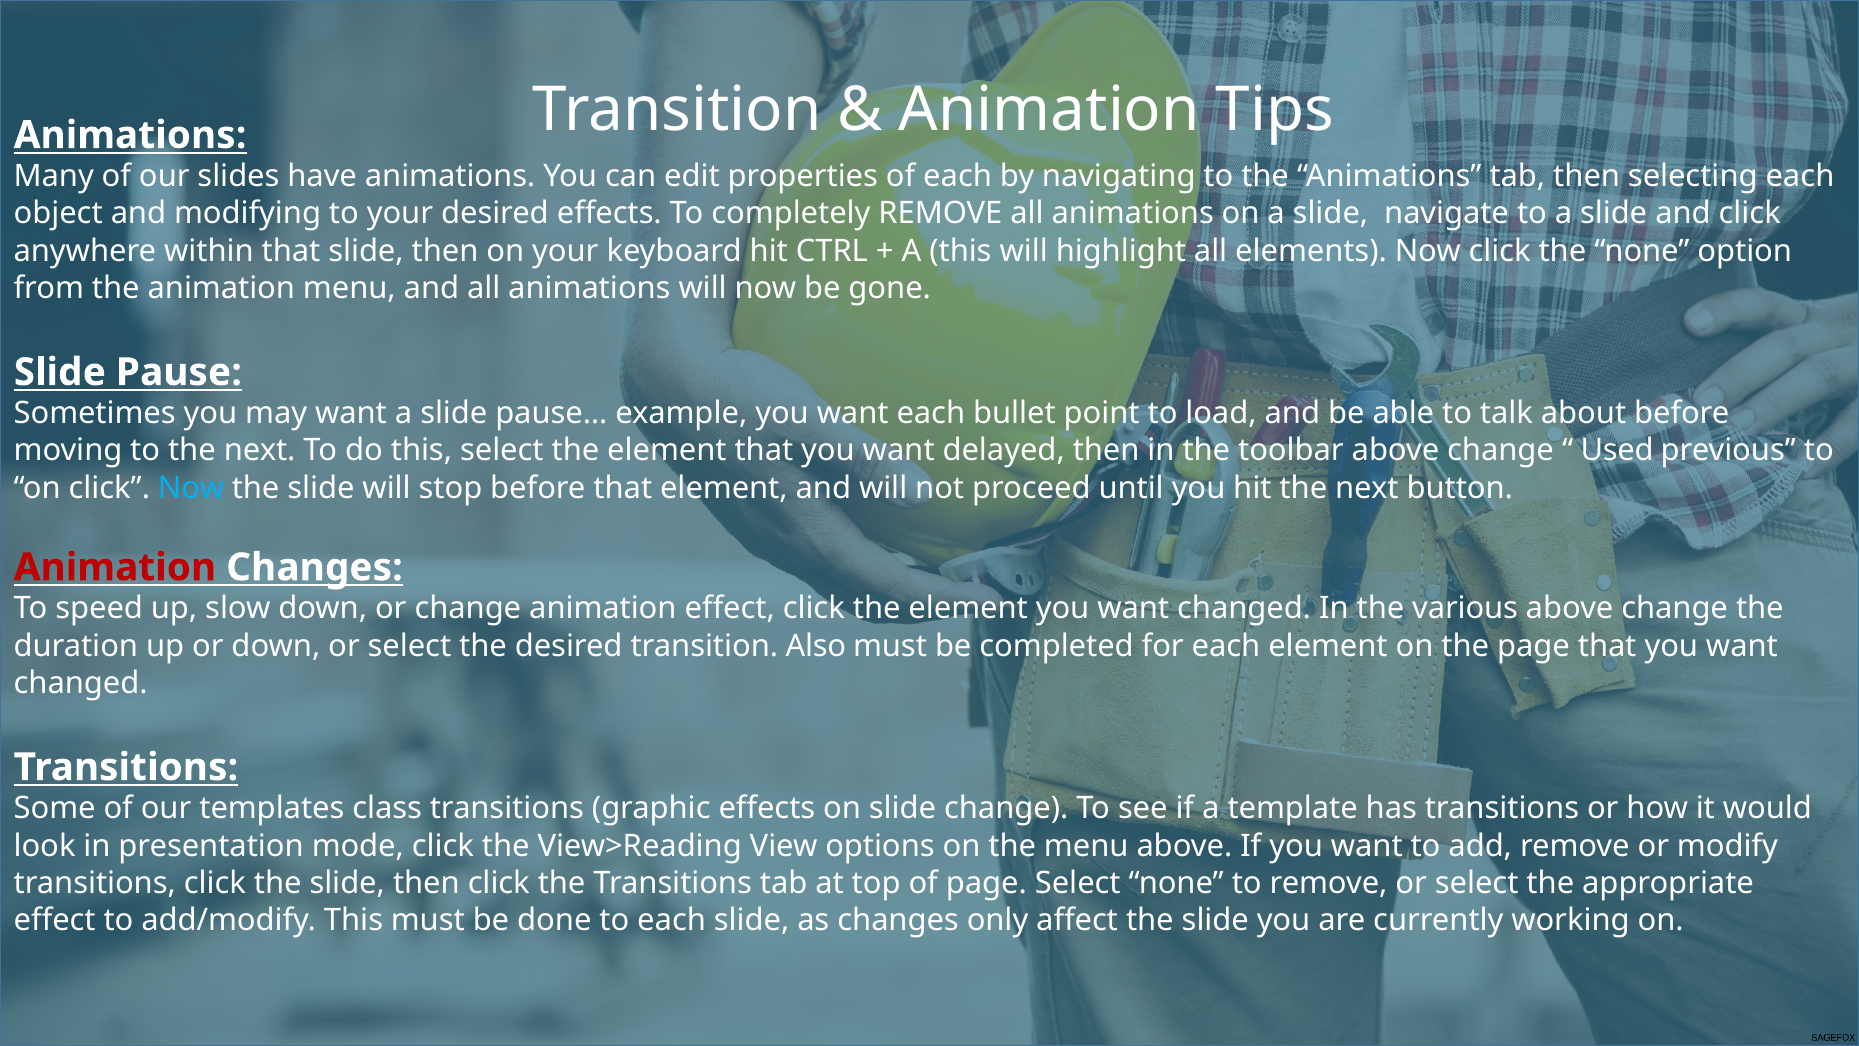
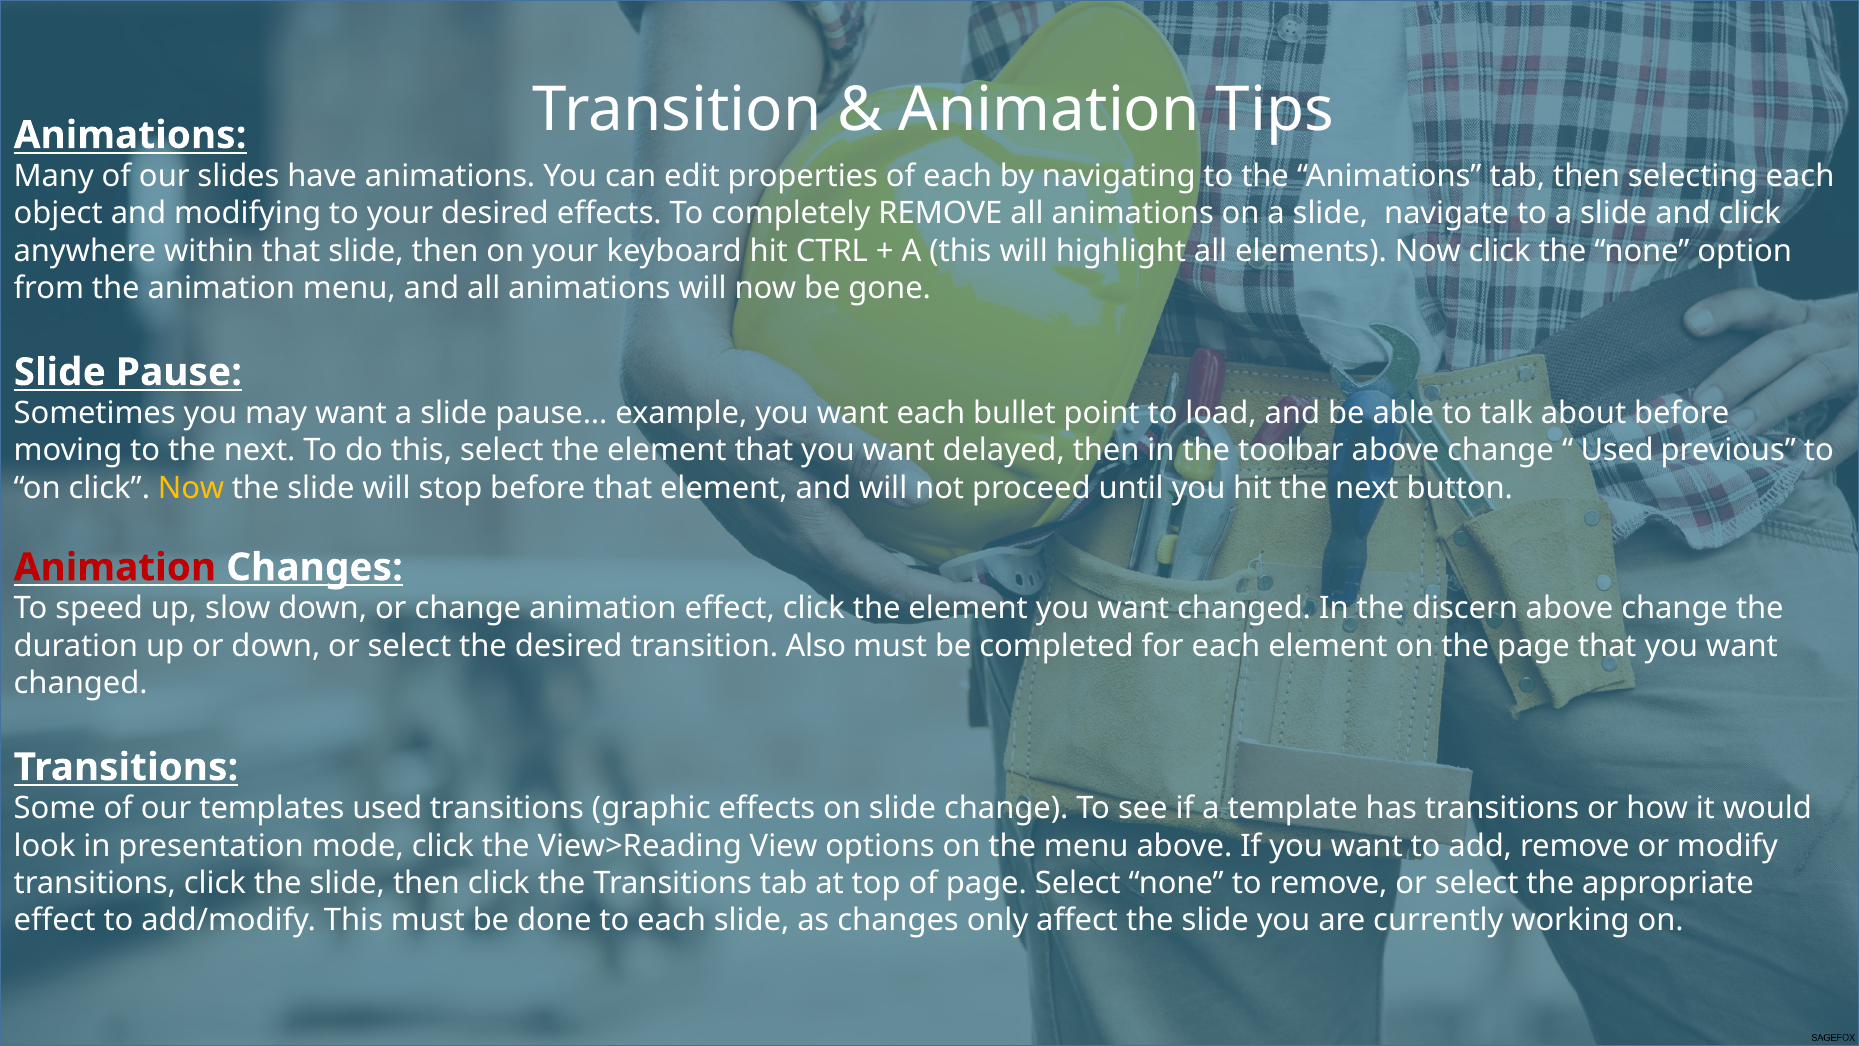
Now at (191, 488) colour: light blue -> yellow
various: various -> discern
templates class: class -> used
